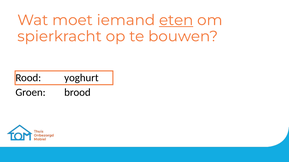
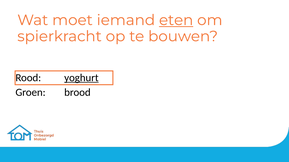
yoghurt underline: none -> present
